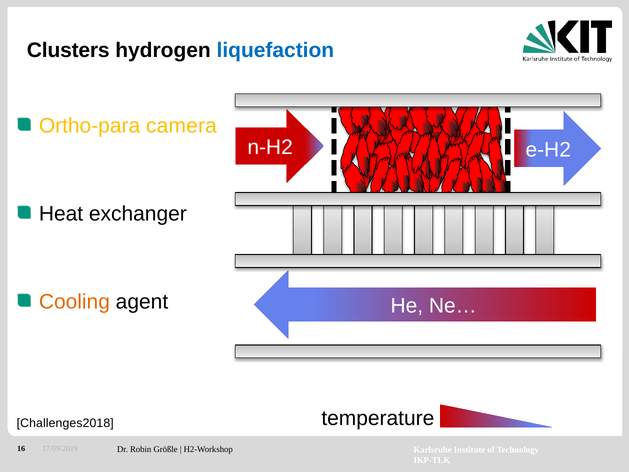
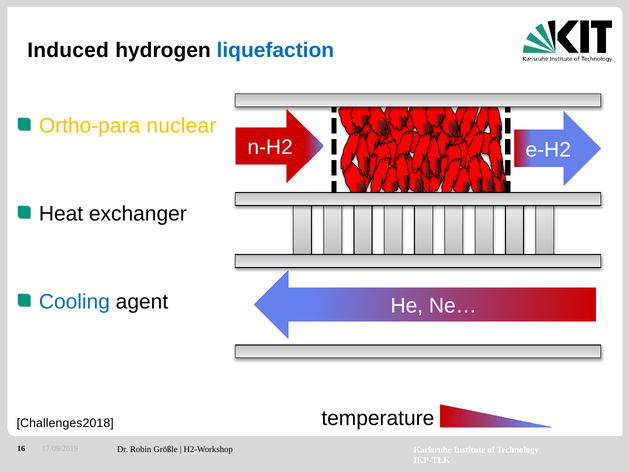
Clusters: Clusters -> Induced
camera: camera -> nuclear
Cooling colour: orange -> blue
